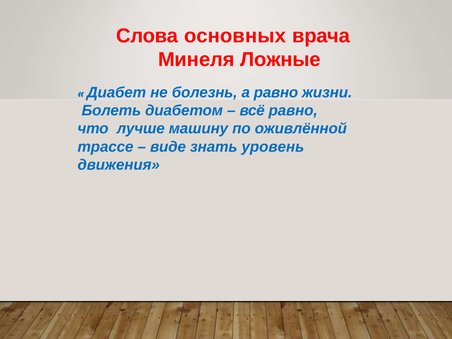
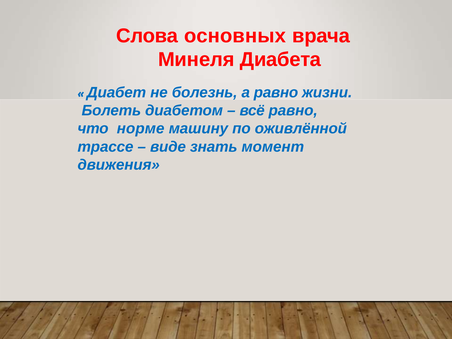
Ложные: Ложные -> Диабета
лучше: лучше -> норме
уровень: уровень -> момент
